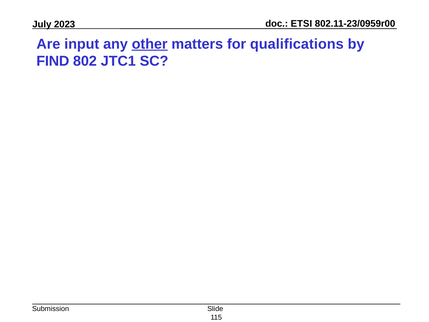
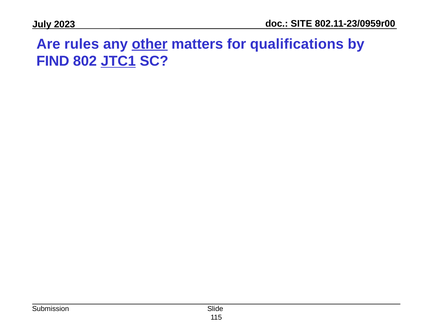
ETSI: ETSI -> SITE
input: input -> rules
JTC1 underline: none -> present
